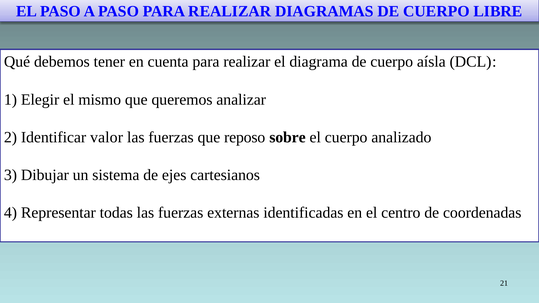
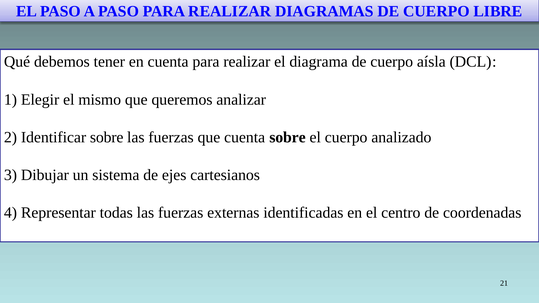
Identificar valor: valor -> sobre
que reposo: reposo -> cuenta
